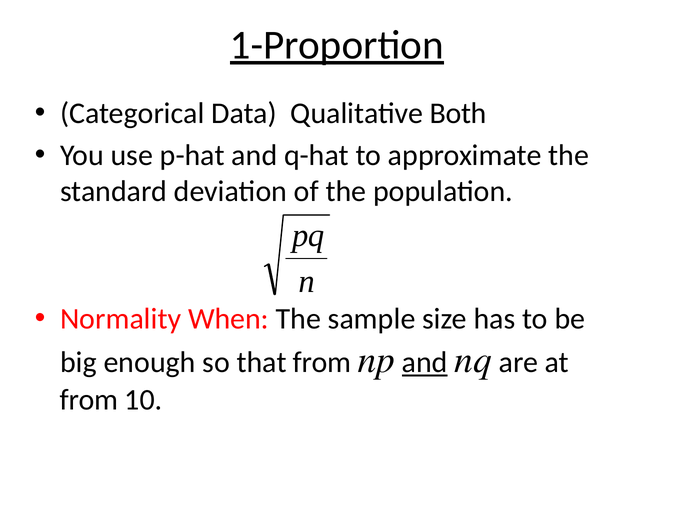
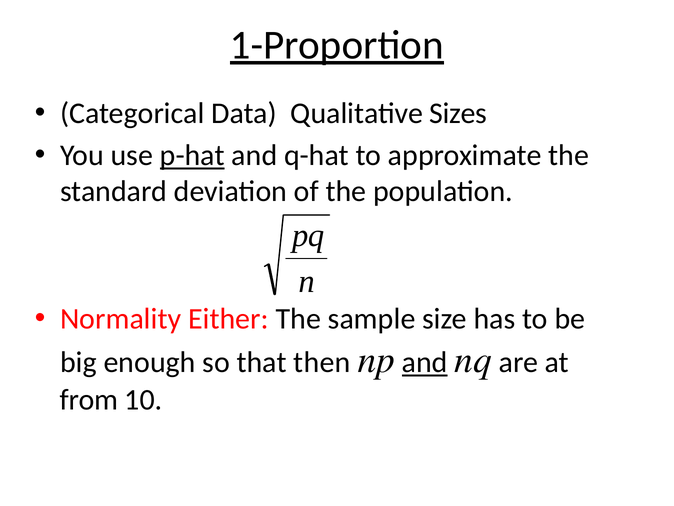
Both: Both -> Sizes
p-hat underline: none -> present
When: When -> Either
that from: from -> then
